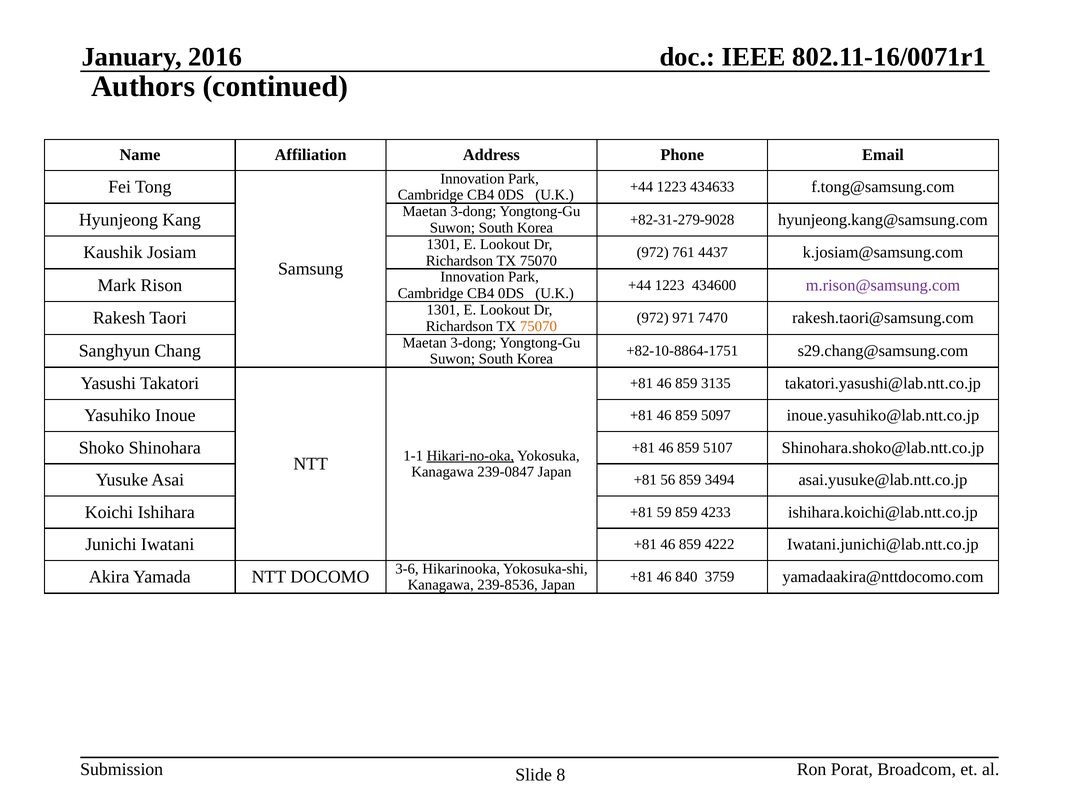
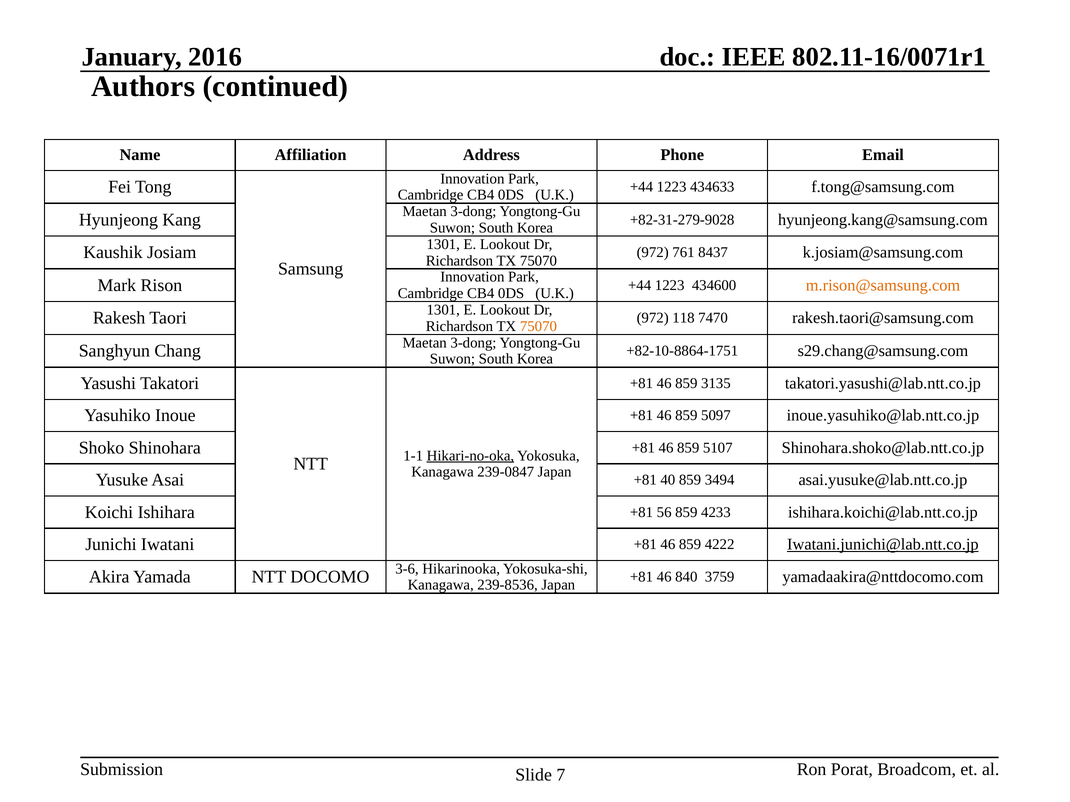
4437: 4437 -> 8437
m.rison@samsung.com colour: purple -> orange
971: 971 -> 118
56: 56 -> 40
59: 59 -> 56
Iwatani.junichi@lab.ntt.co.jp underline: none -> present
8: 8 -> 7
